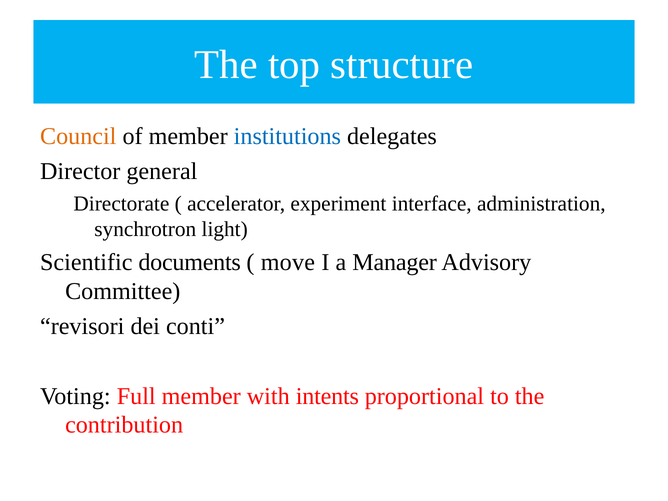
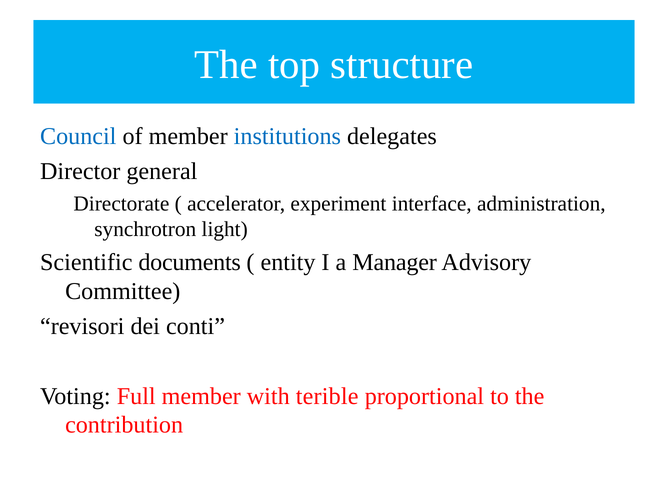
Council colour: orange -> blue
move: move -> entity
intents: intents -> terible
